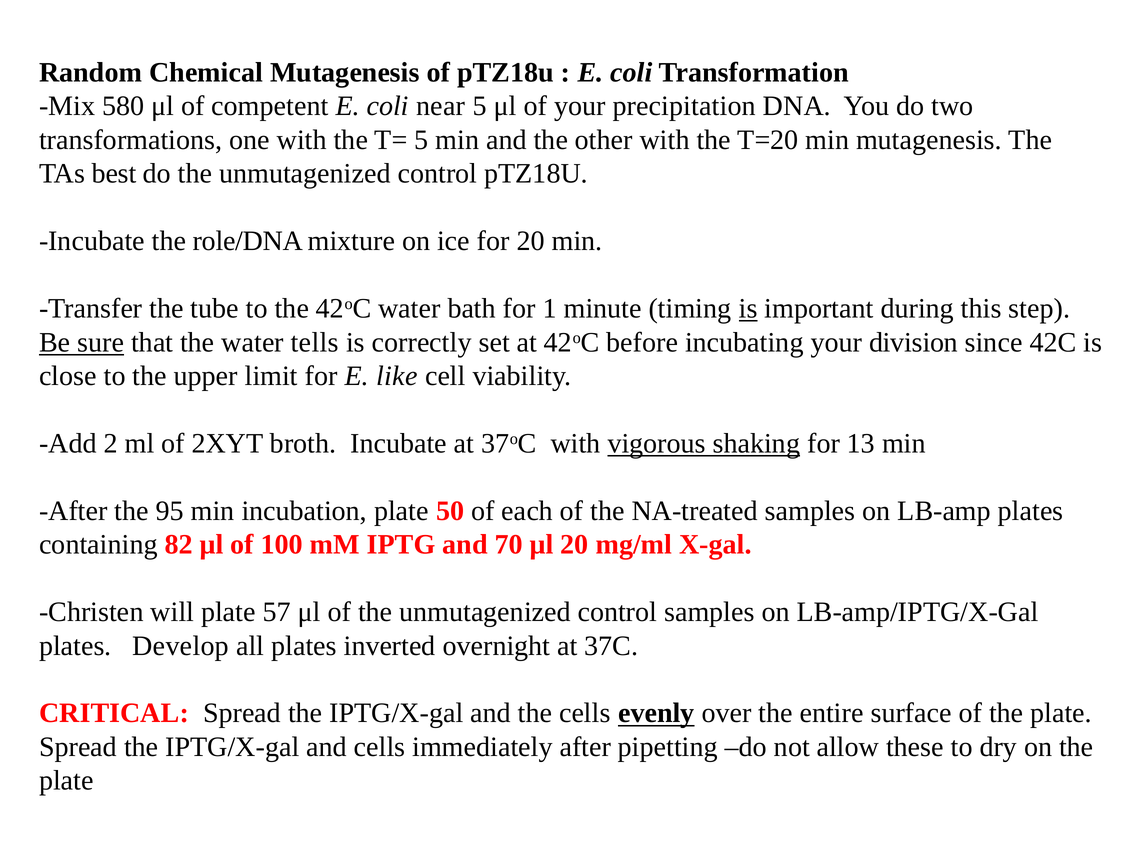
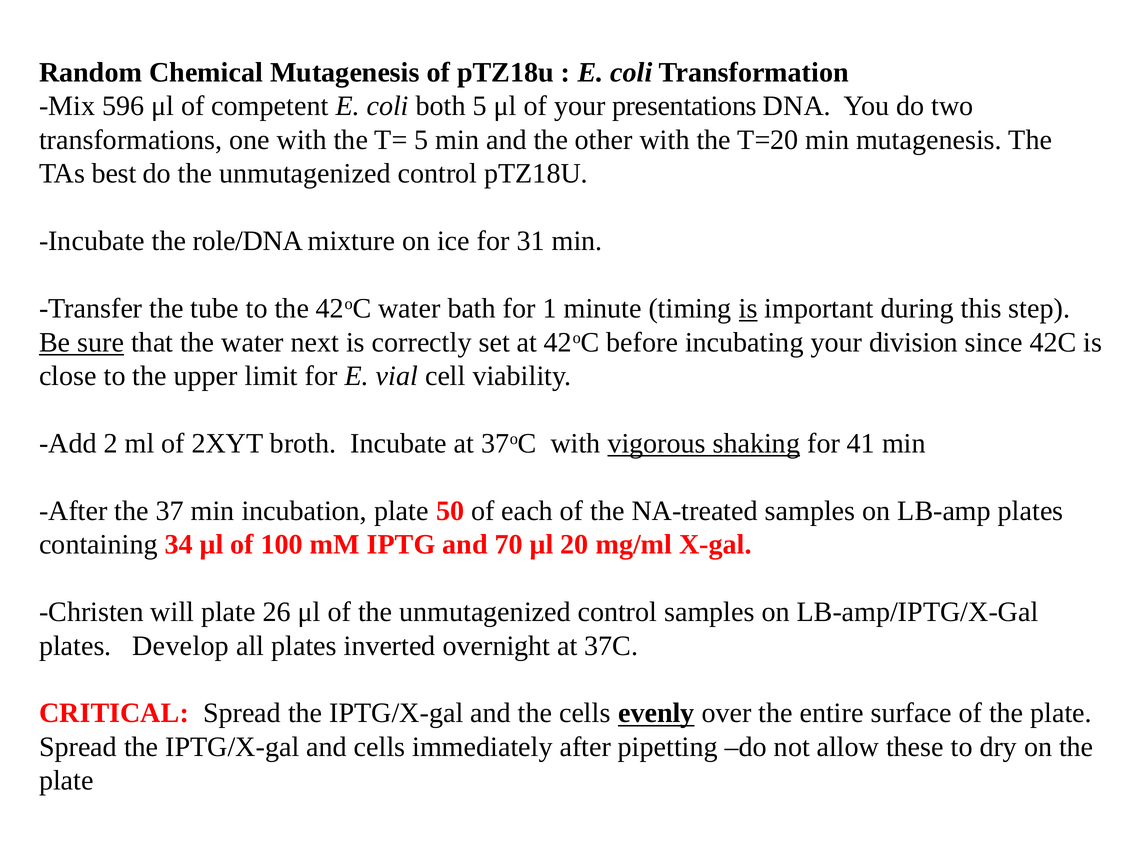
580: 580 -> 596
near: near -> both
precipitation: precipitation -> presentations
for 20: 20 -> 31
tells: tells -> next
like: like -> vial
13: 13 -> 41
95: 95 -> 37
82: 82 -> 34
57: 57 -> 26
